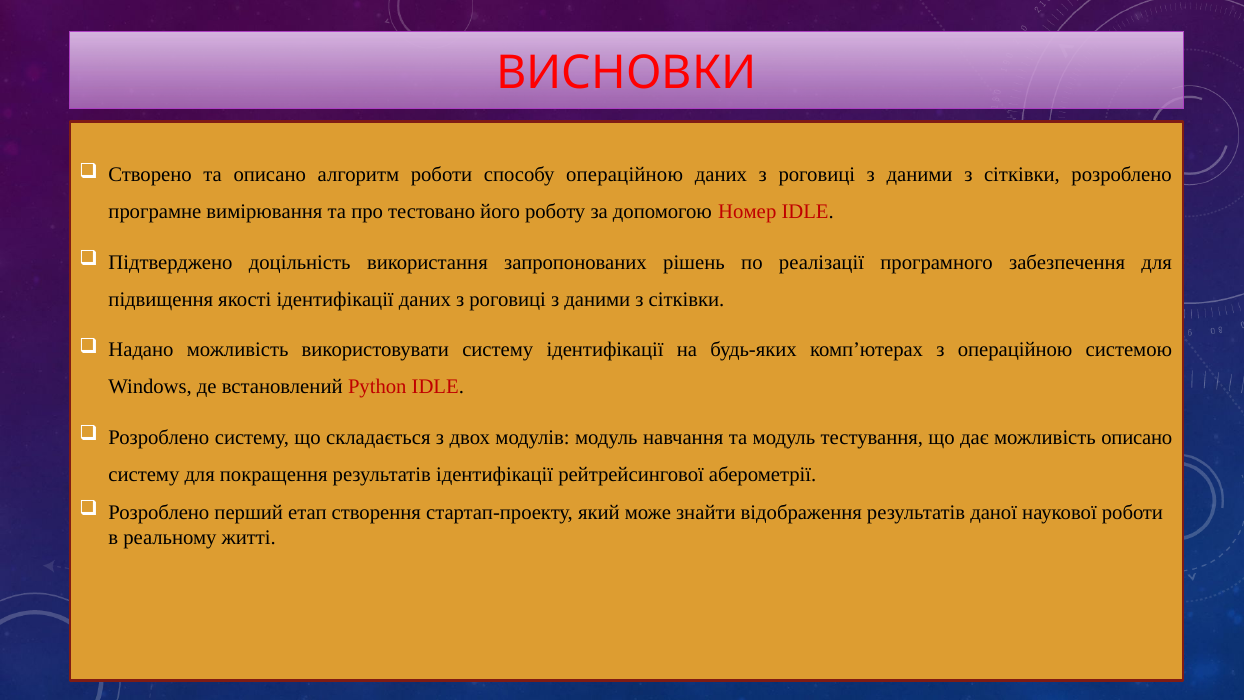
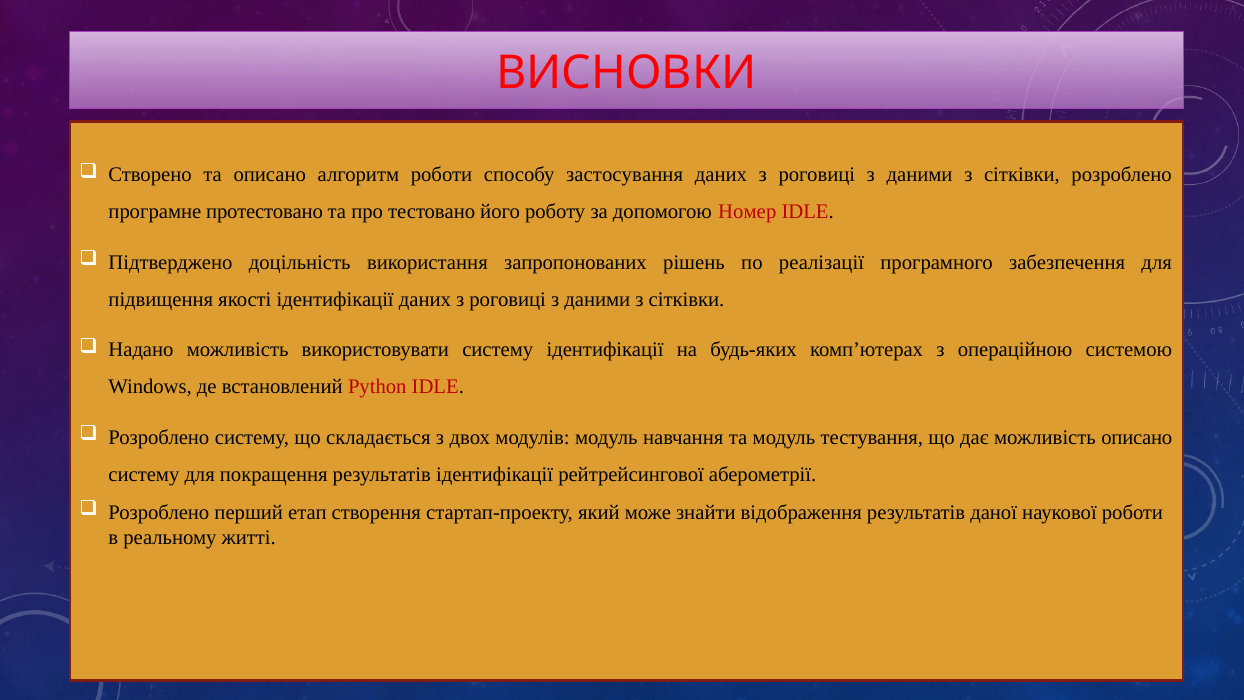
способу операційною: операційною -> застосування
вимірювання: вимірювання -> протестовано
